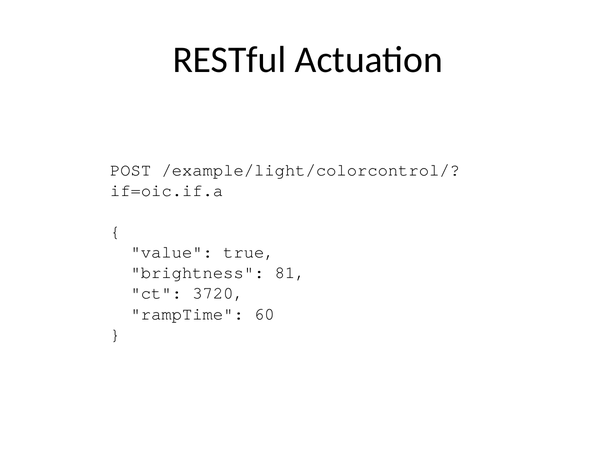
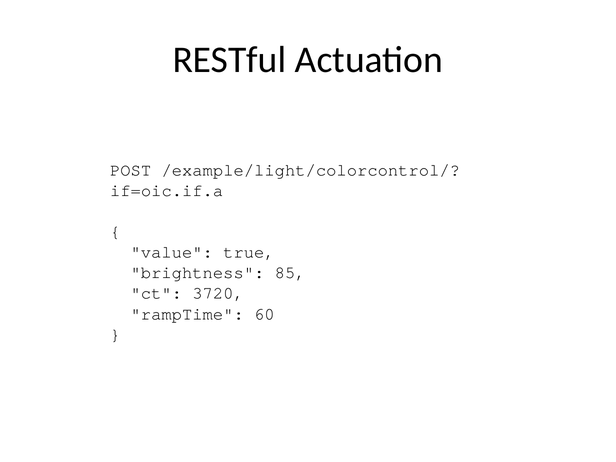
81: 81 -> 85
